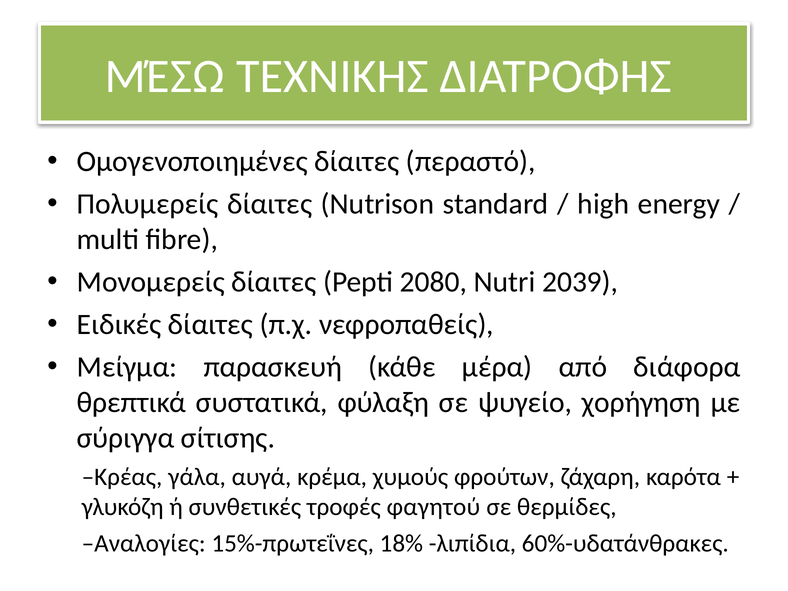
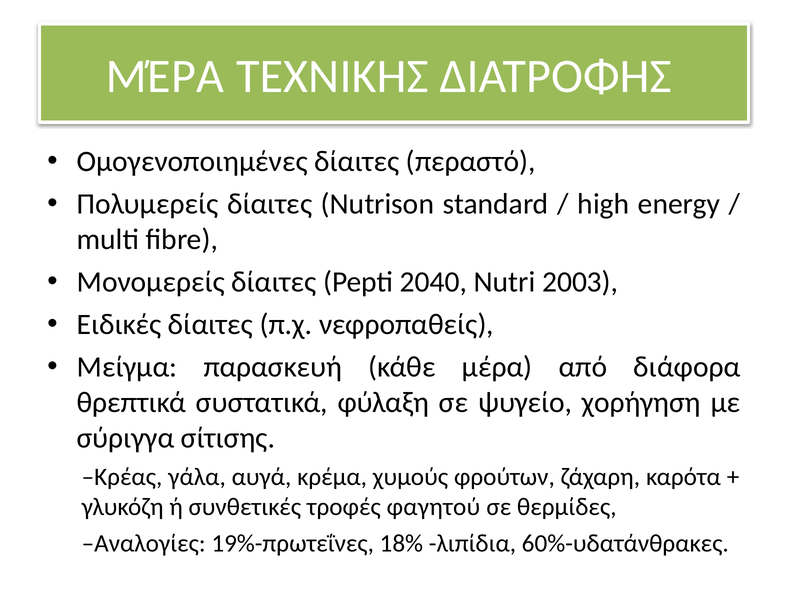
ΜΈΣΩ at (165, 76): ΜΈΣΩ -> ΜΈΡΑ
2080: 2080 -> 2040
2039: 2039 -> 2003
15%-πρωτεΐνες: 15%-πρωτεΐνες -> 19%-πρωτεΐνες
